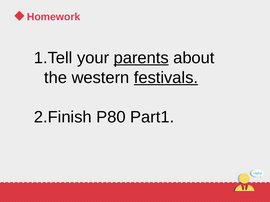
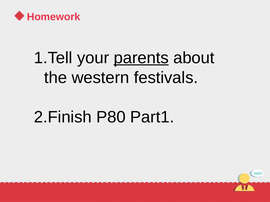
festivals underline: present -> none
